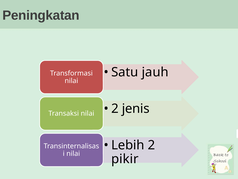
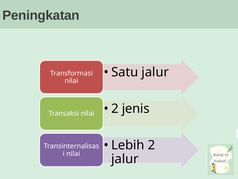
Satu jauh: jauh -> jalur
pikir at (125, 159): pikir -> jalur
